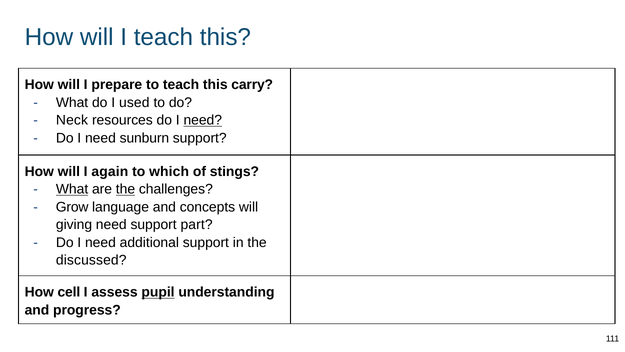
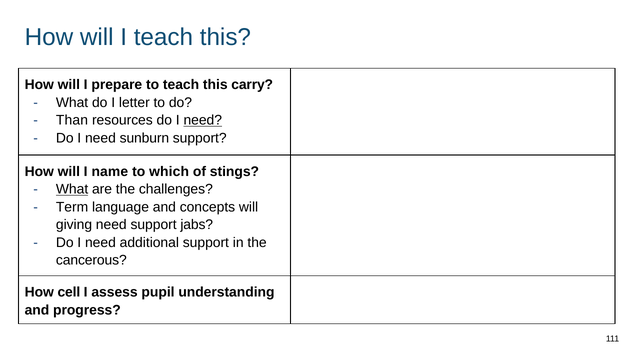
used: used -> letter
Neck: Neck -> Than
again: again -> name
the at (125, 189) underline: present -> none
Grow: Grow -> Term
part: part -> jabs
discussed: discussed -> cancerous
pupil underline: present -> none
